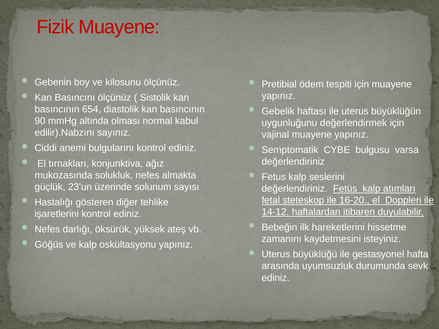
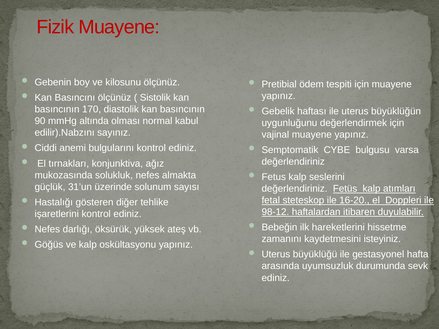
654: 654 -> 170
23’un: 23’un -> 31’un
14-12: 14-12 -> 98-12
